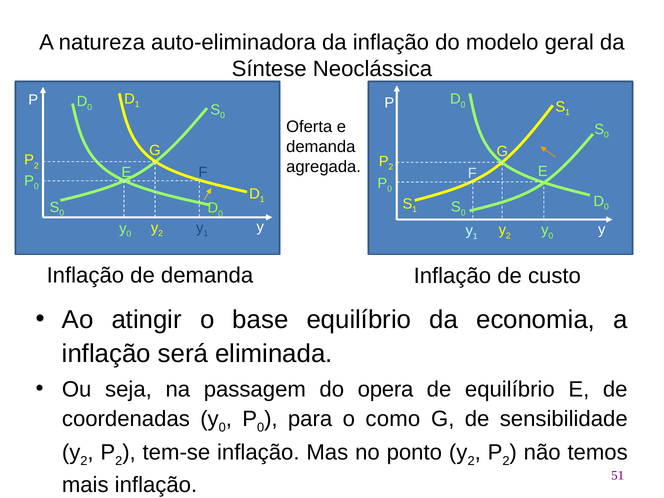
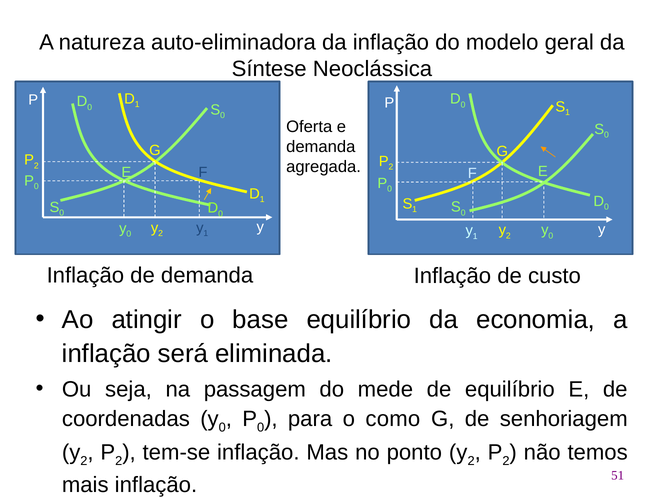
opera: opera -> mede
sensibilidade: sensibilidade -> senhoriagem
